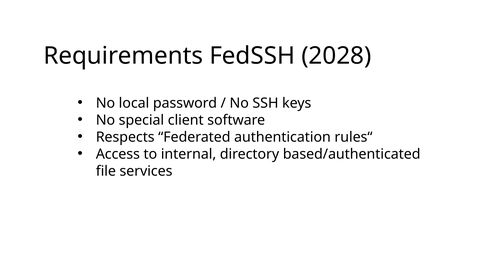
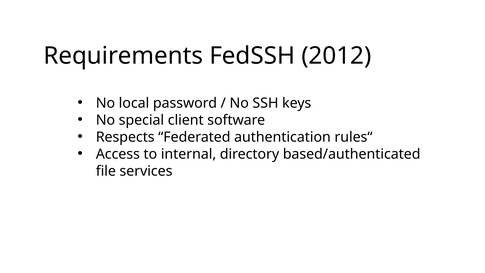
2028: 2028 -> 2012
